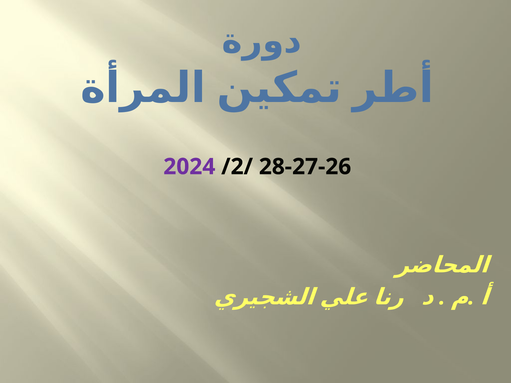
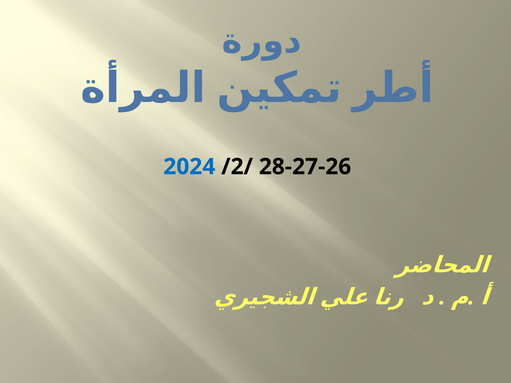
2024 colour: purple -> blue
